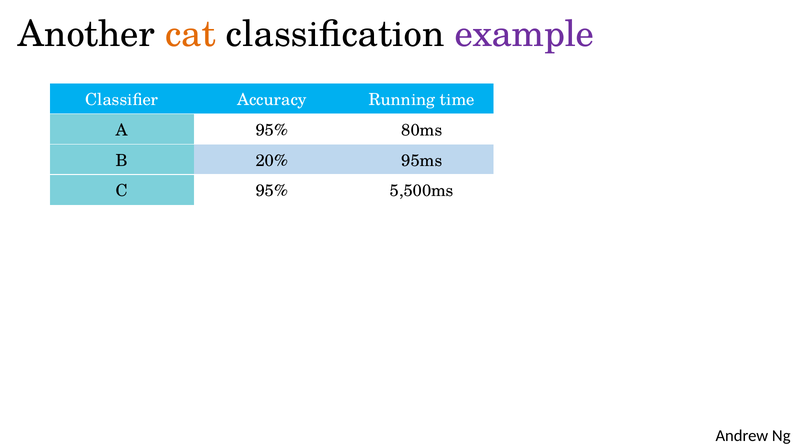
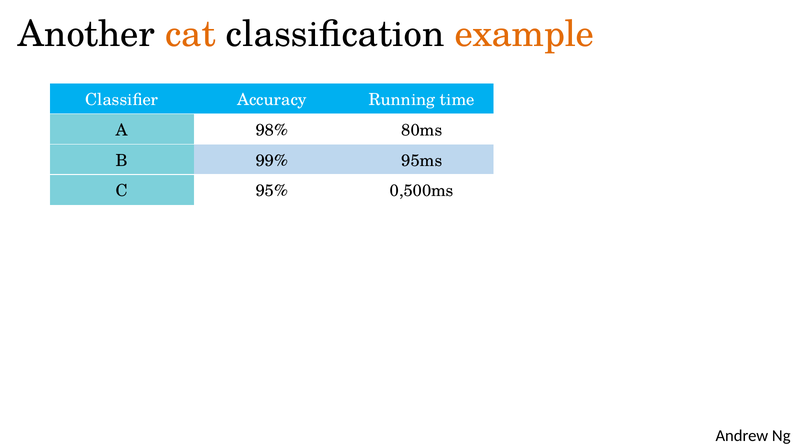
example colour: purple -> orange
A 95%: 95% -> 98%
20%: 20% -> 99%
5,500ms: 5,500ms -> 0,500ms
